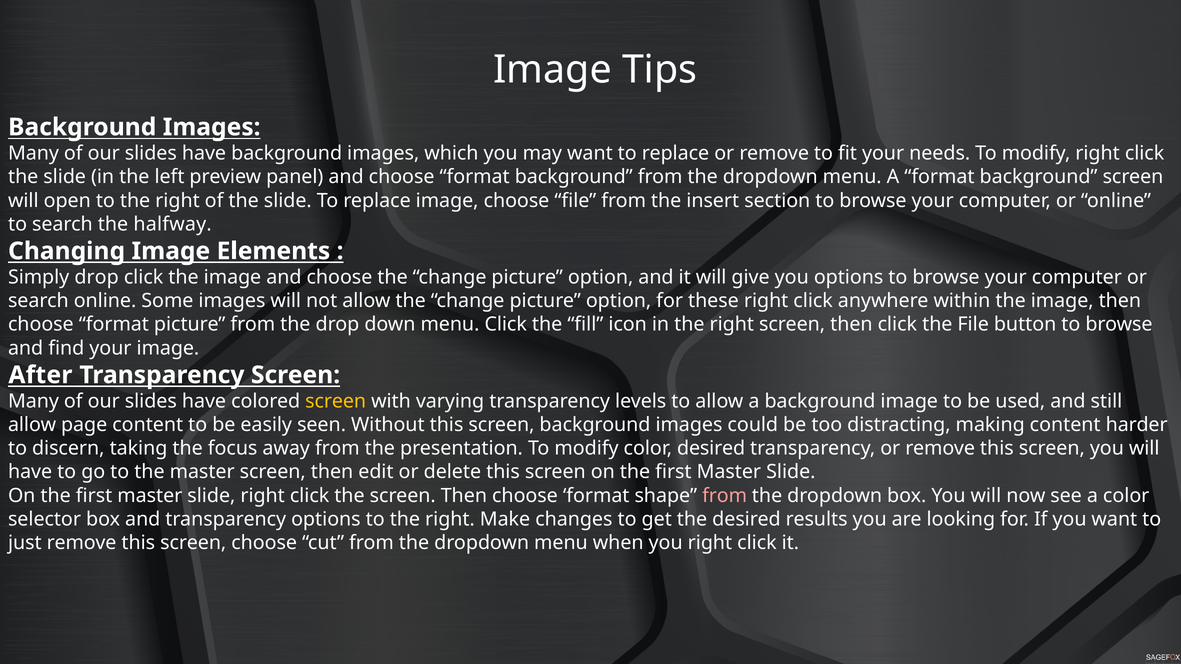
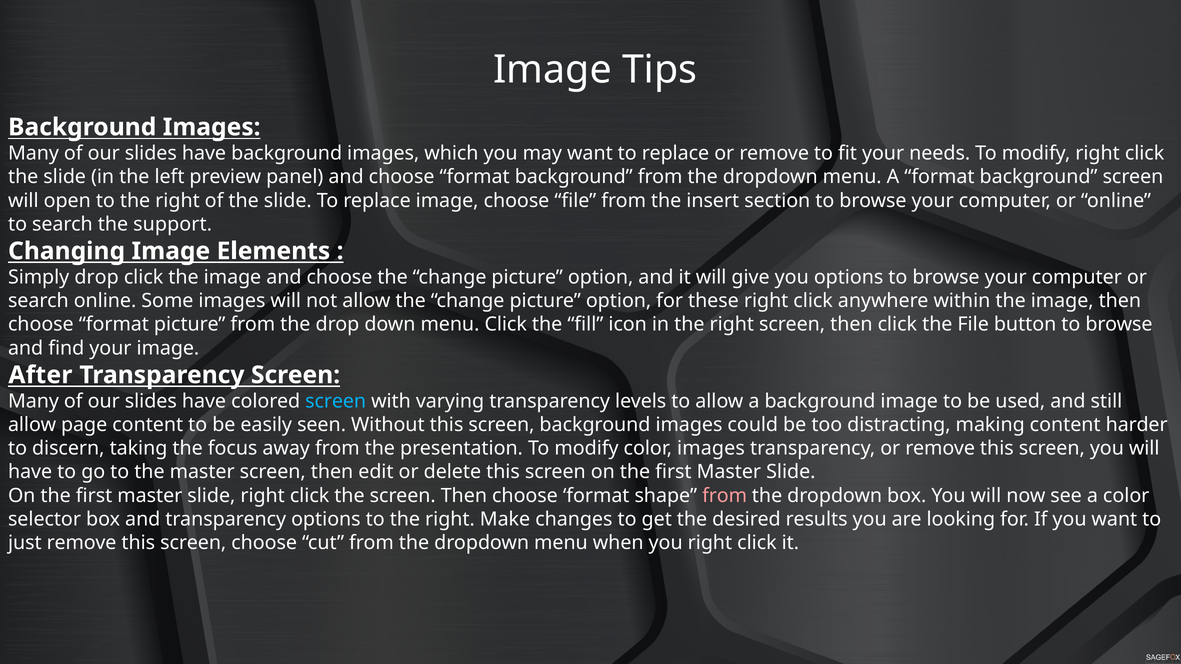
halfway: halfway -> support
screen at (336, 401) colour: yellow -> light blue
color desired: desired -> images
